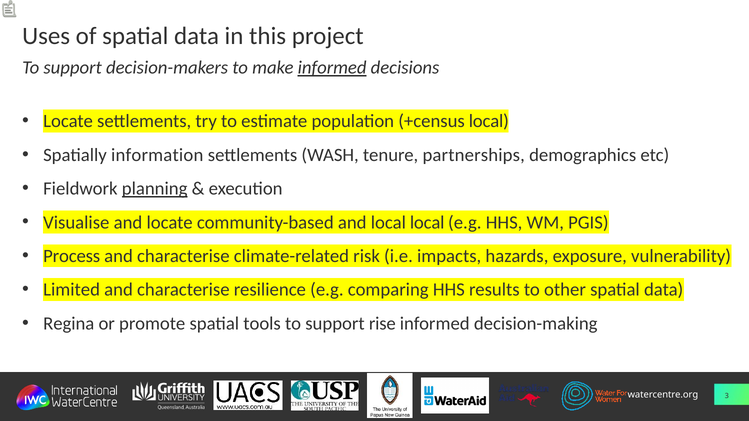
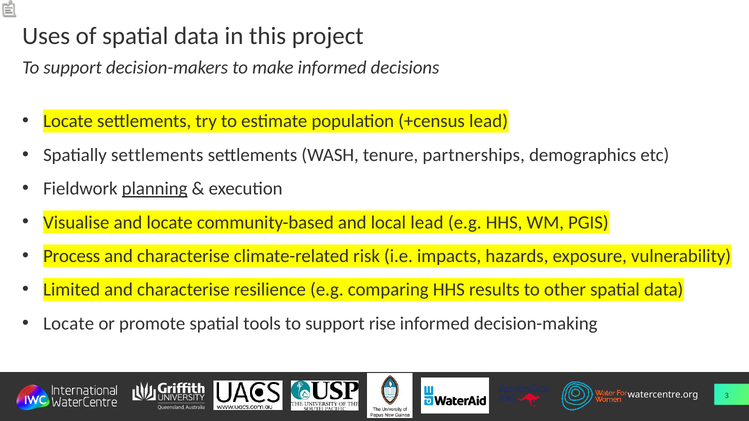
informed at (332, 68) underline: present -> none
+census local: local -> lead
Spatially information: information -> settlements
local local: local -> lead
Regina at (69, 324): Regina -> Locate
